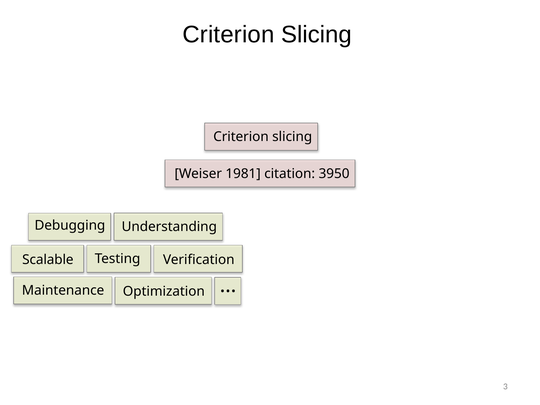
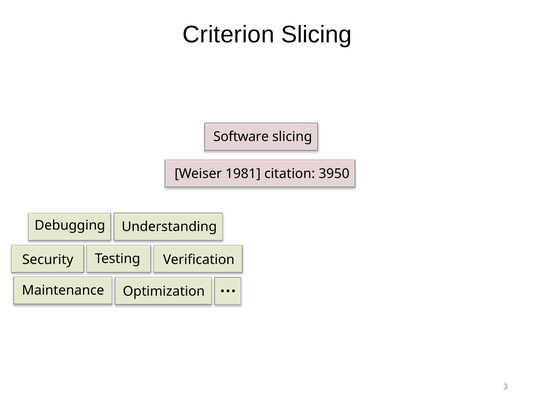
Criterion at (241, 137): Criterion -> Software
Scalable: Scalable -> Security
